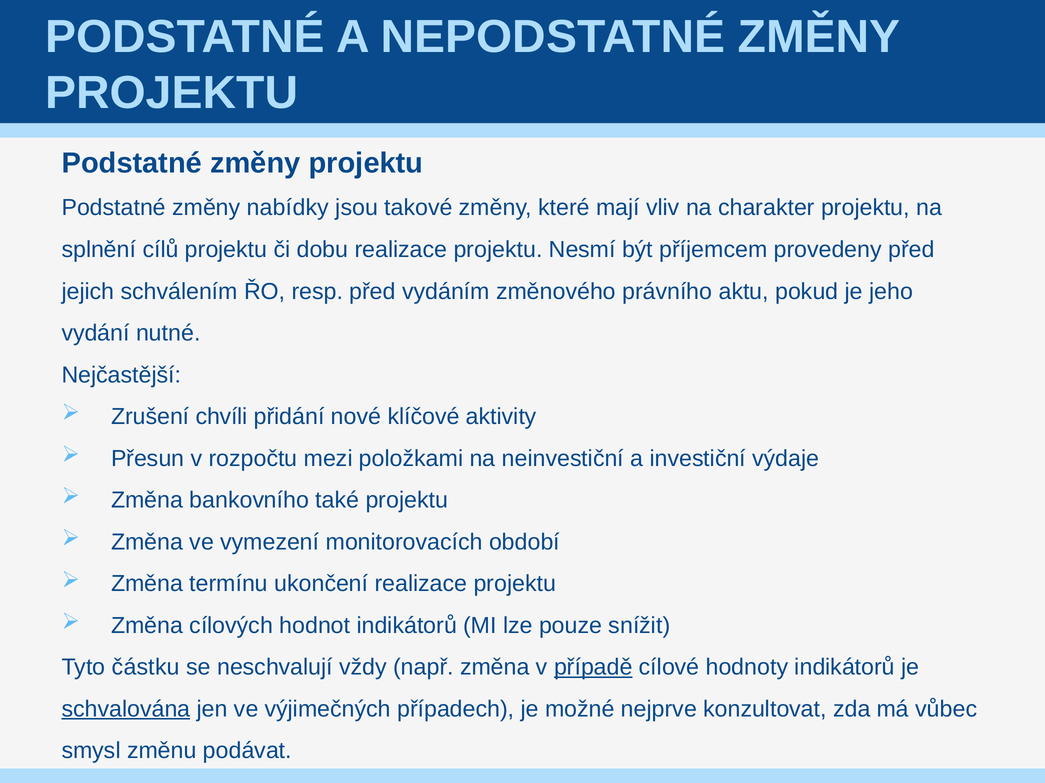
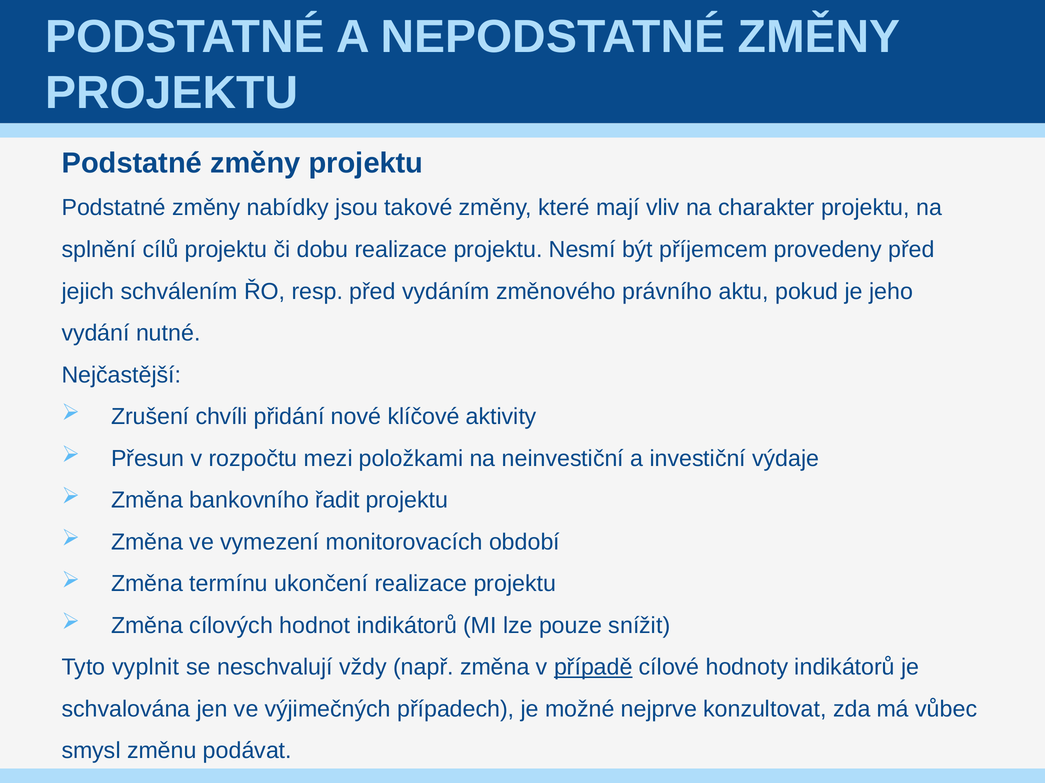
také: také -> řadit
částku: částku -> vyplnit
schvalována underline: present -> none
